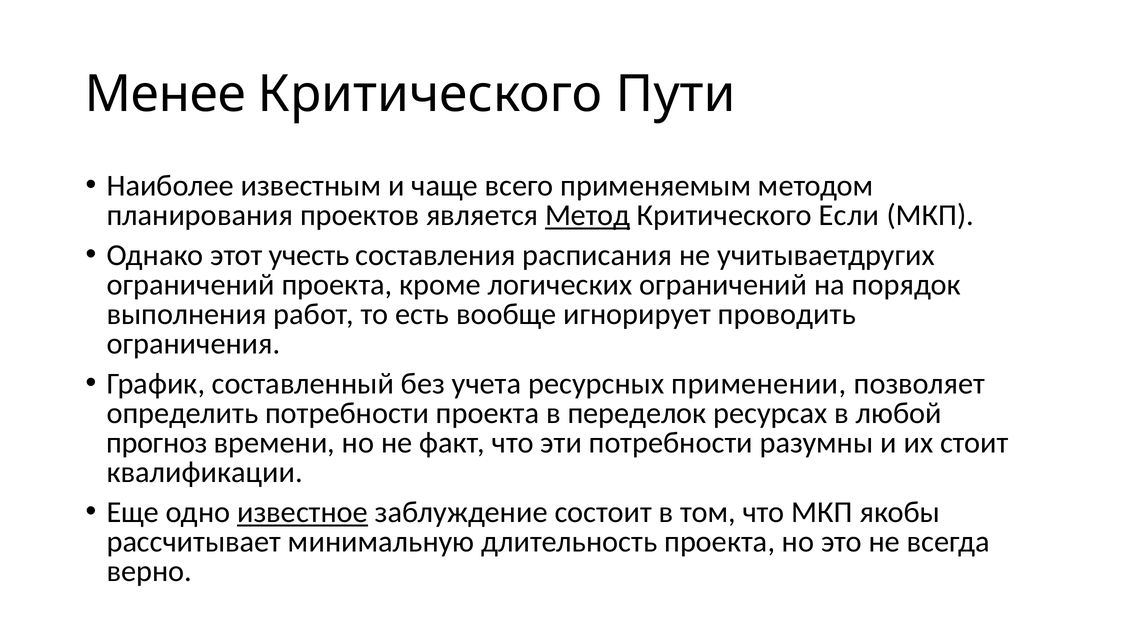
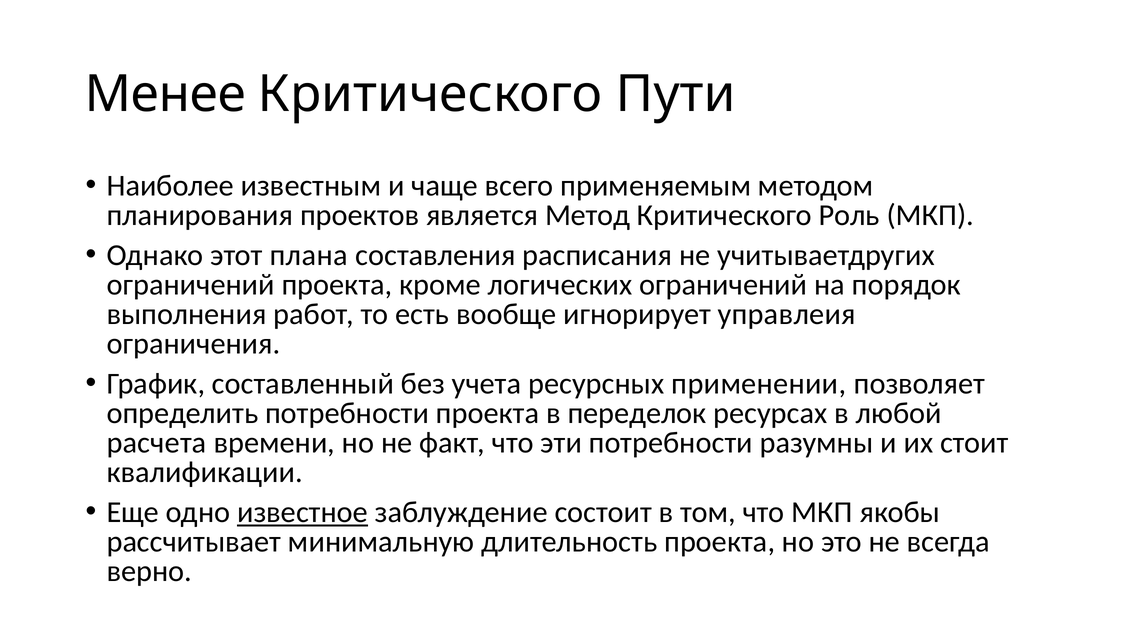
Метод underline: present -> none
Если: Если -> Роль
учесть: учесть -> плана
проводить: проводить -> управлеия
прогноз: прогноз -> расчета
